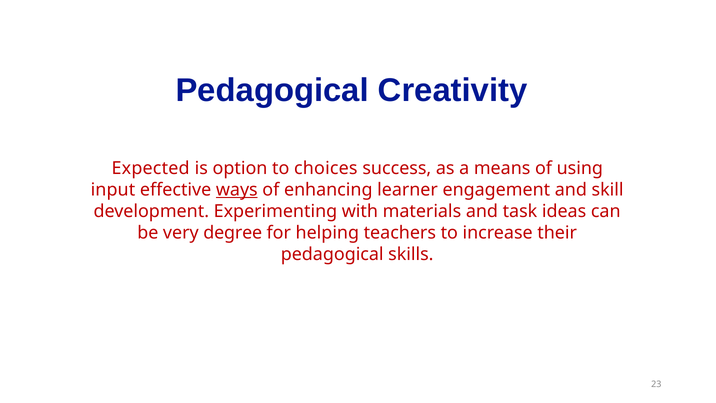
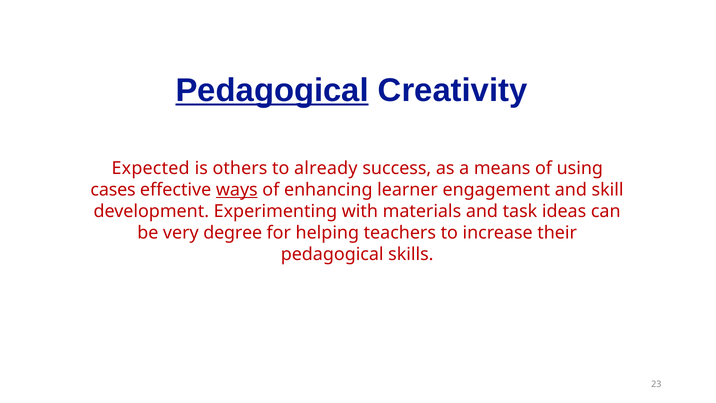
Pedagogical at (272, 90) underline: none -> present
option: option -> others
choices: choices -> already
input: input -> cases
